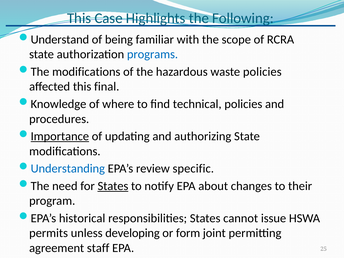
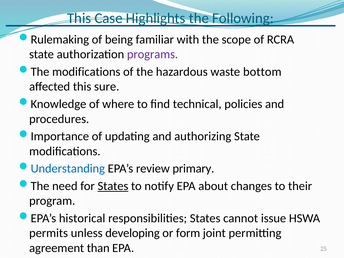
Understand: Understand -> Rulemaking
programs colour: blue -> purple
waste policies: policies -> bottom
final: final -> sure
Importance underline: present -> none
specific: specific -> primary
staff: staff -> than
